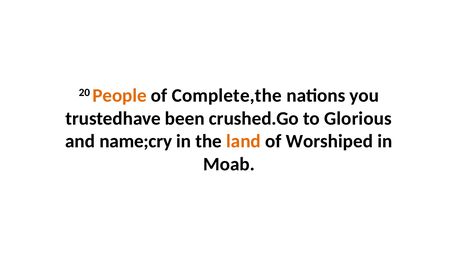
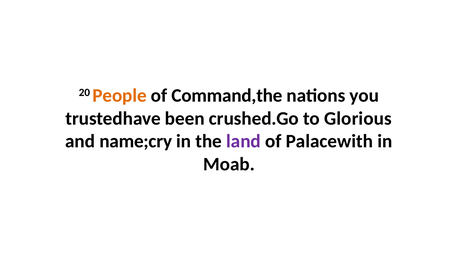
Complete,the: Complete,the -> Command,the
land colour: orange -> purple
Worshiped: Worshiped -> Palacewith
